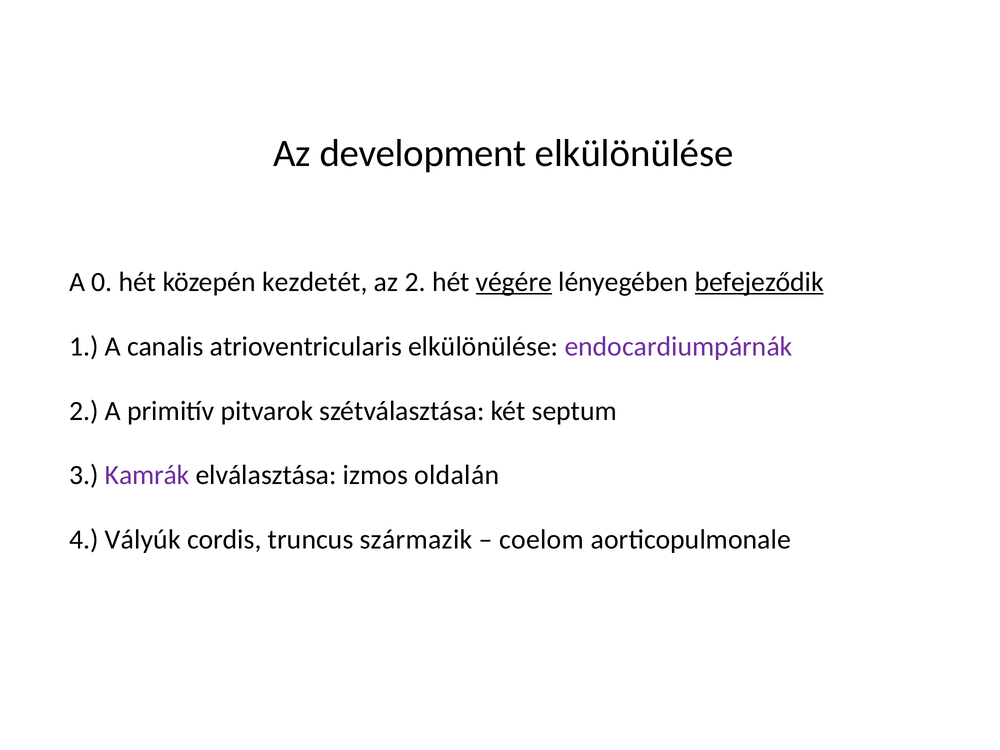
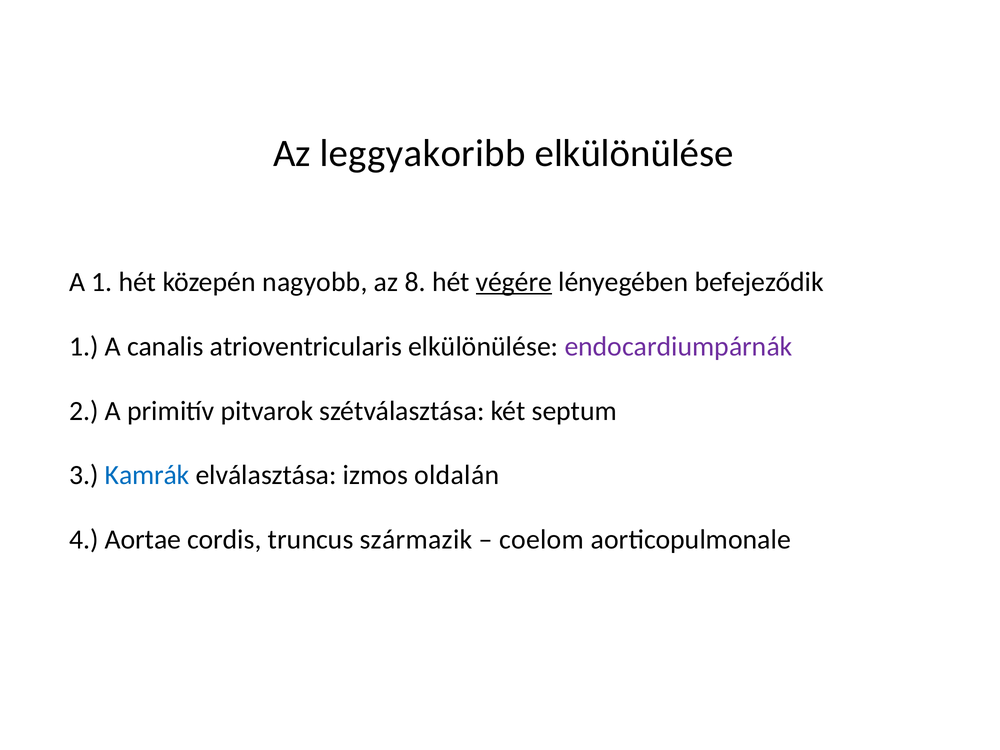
development: development -> leggyakoribb
A 0: 0 -> 1
kezdetét: kezdetét -> nagyobb
az 2: 2 -> 8
befejeződik underline: present -> none
Kamrák colour: purple -> blue
Vályúk: Vályúk -> Aortae
